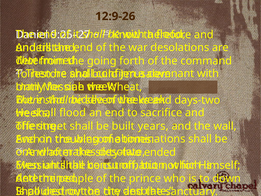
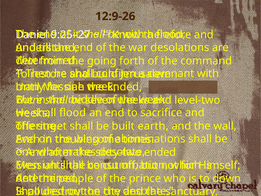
Wheat at (124, 87): Wheat -> Ended
days-two: days-two -> level-two
years: years -> earth
